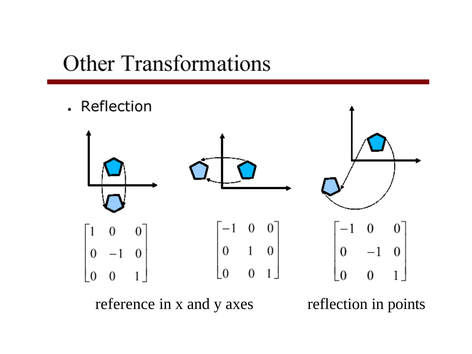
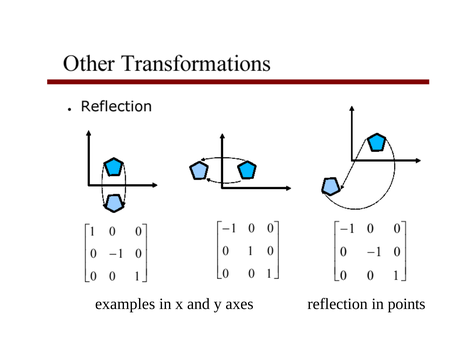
reference: reference -> examples
